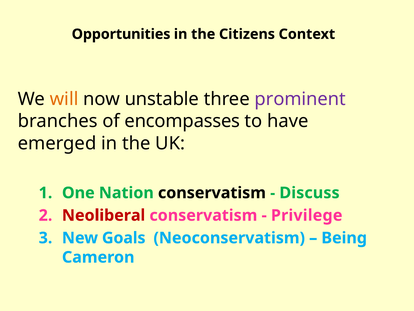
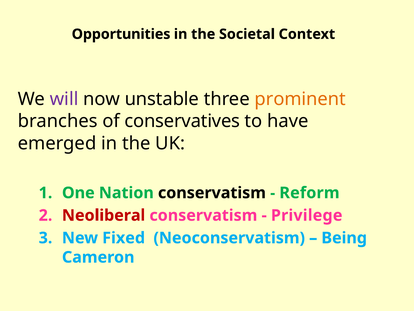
Citizens: Citizens -> Societal
will colour: orange -> purple
prominent colour: purple -> orange
encompasses: encompasses -> conservatives
Discuss: Discuss -> Reform
Goals: Goals -> Fixed
